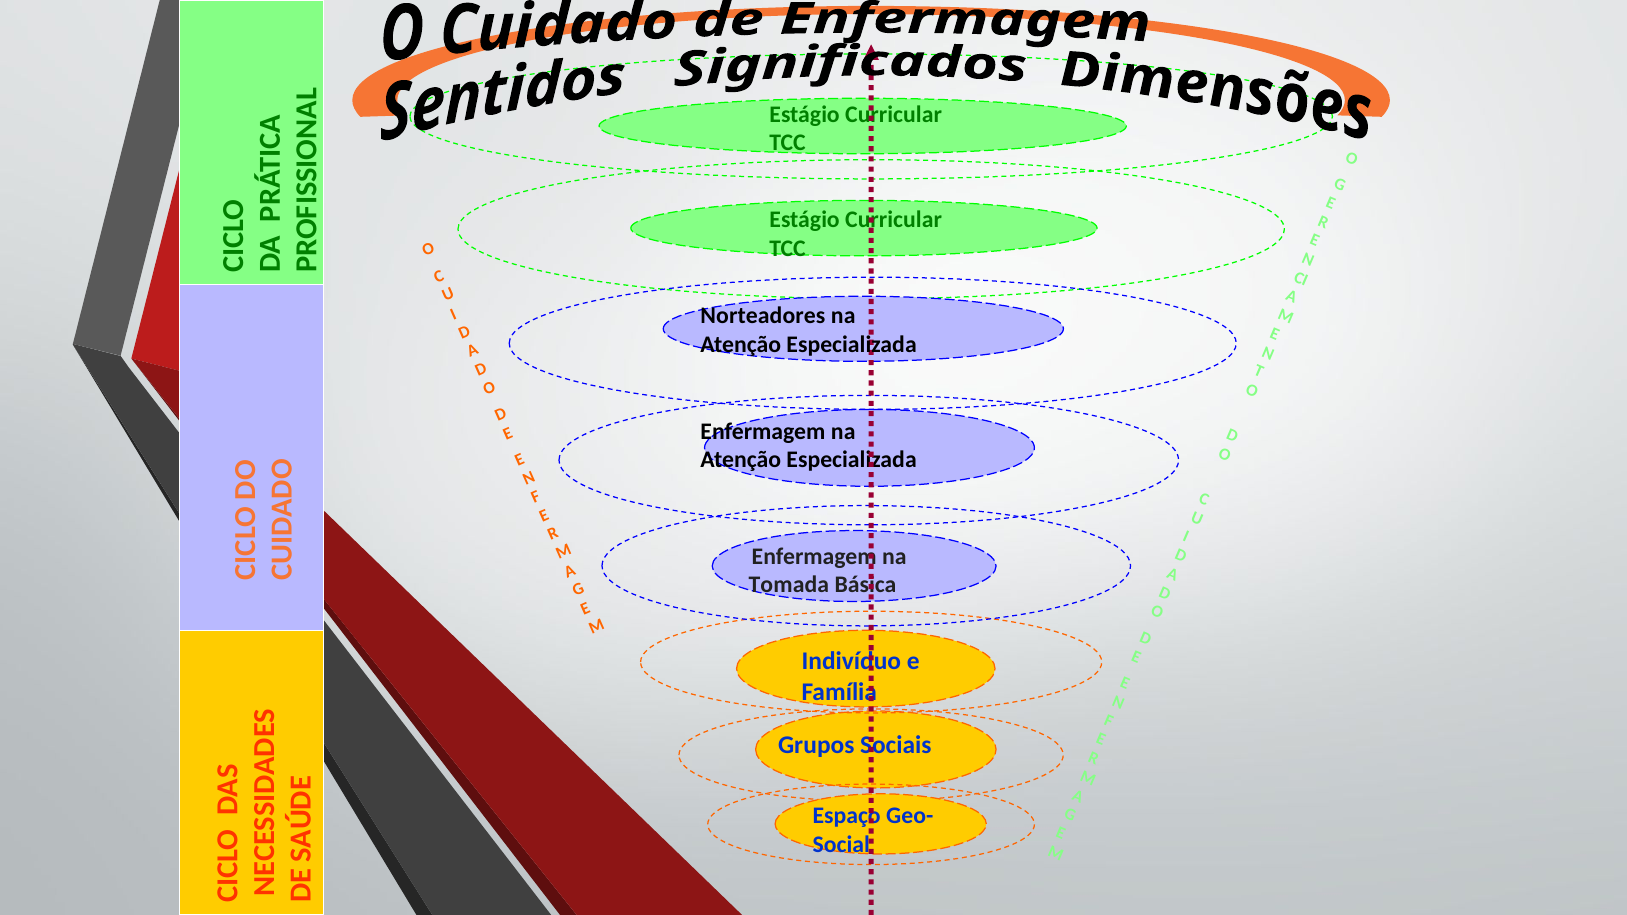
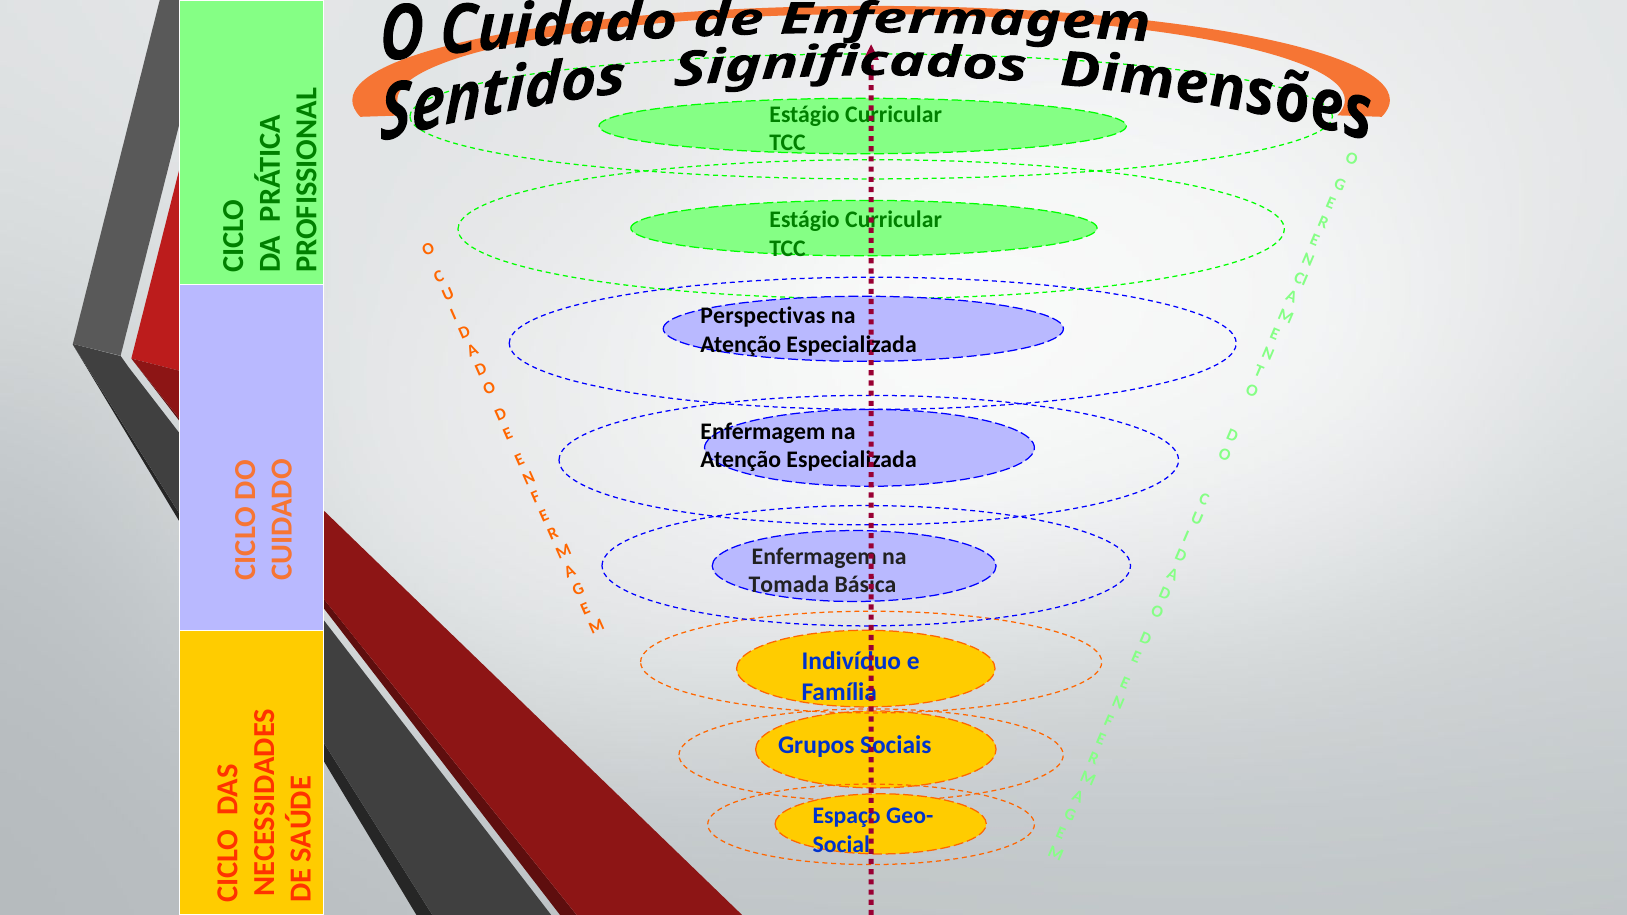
Norteadores: Norteadores -> Perspectivas
